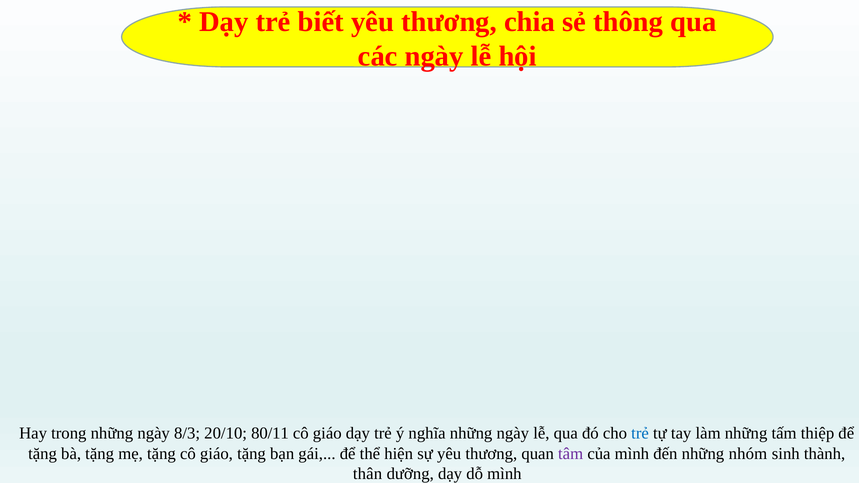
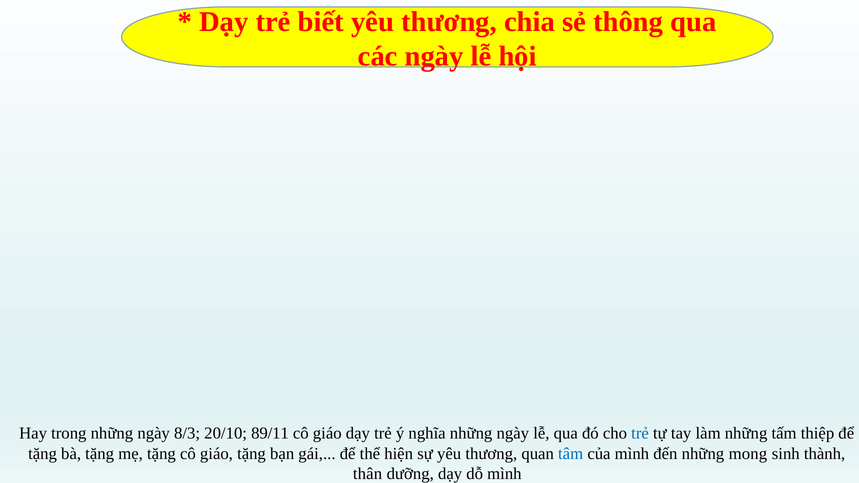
80/11: 80/11 -> 89/11
tâm colour: purple -> blue
nhóm: nhóm -> mong
